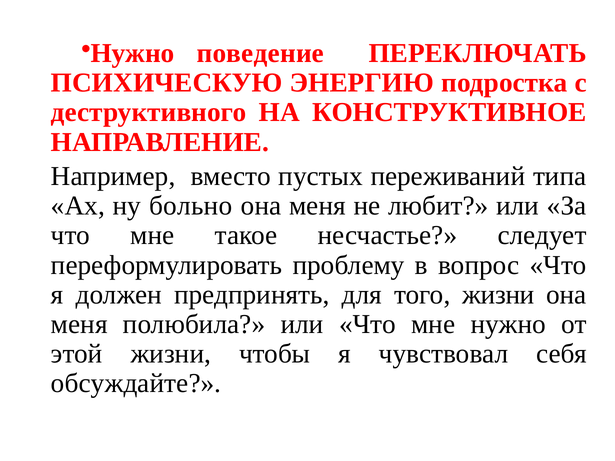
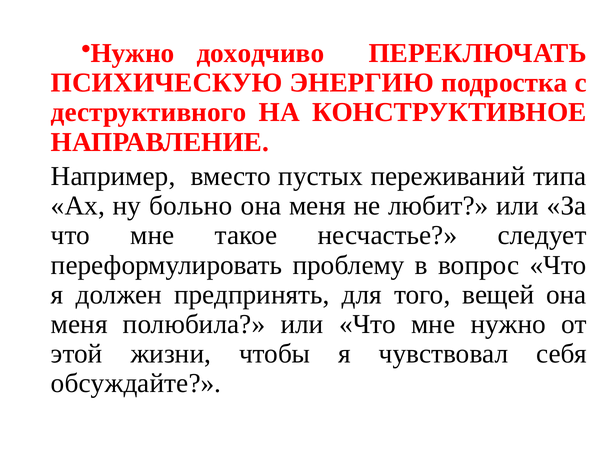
поведение: поведение -> доходчиво
того жизни: жизни -> вещей
